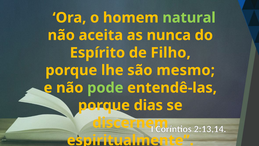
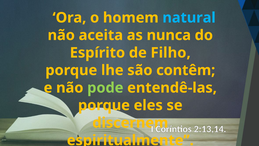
natural colour: light green -> light blue
mesmo: mesmo -> contêm
dias: dias -> eles
